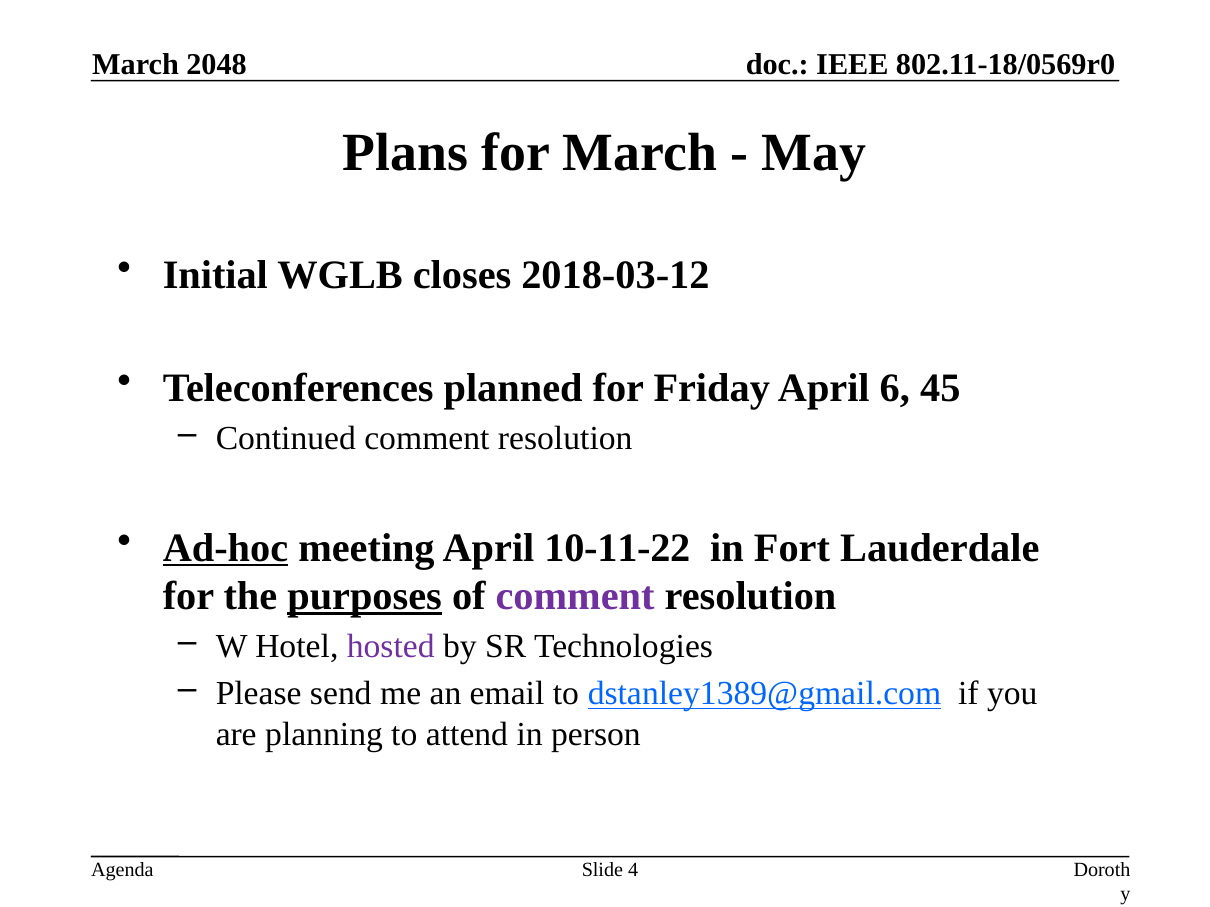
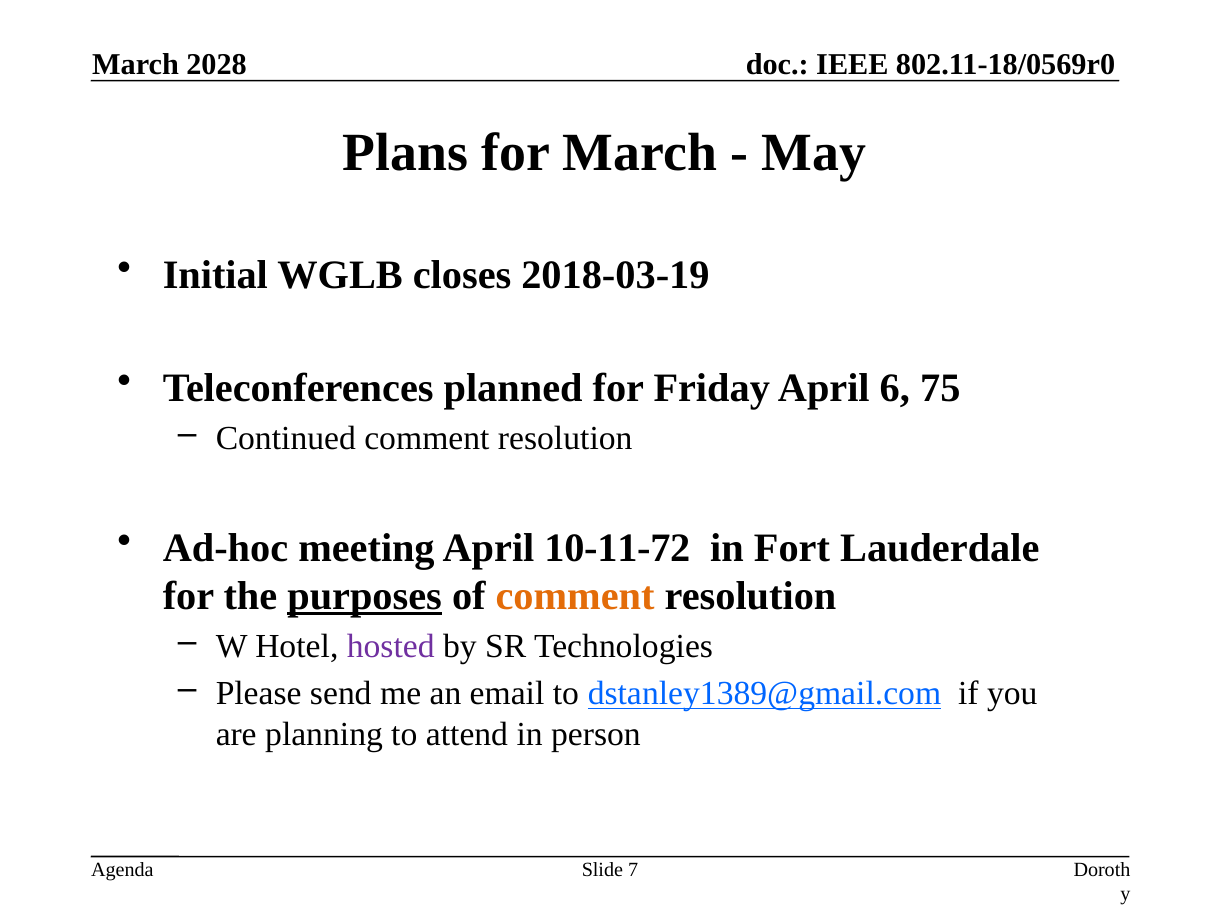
2048: 2048 -> 2028
2018-03-12: 2018-03-12 -> 2018-03-19
45: 45 -> 75
Ad-hoc underline: present -> none
10-11-22: 10-11-22 -> 10-11-72
comment at (575, 596) colour: purple -> orange
4: 4 -> 7
